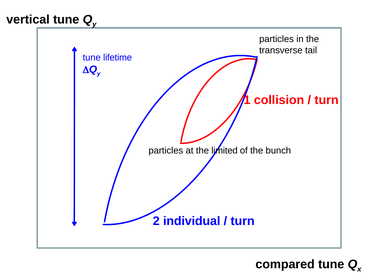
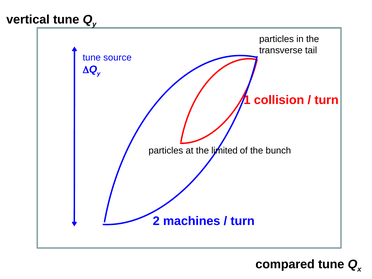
lifetime: lifetime -> source
individual: individual -> machines
